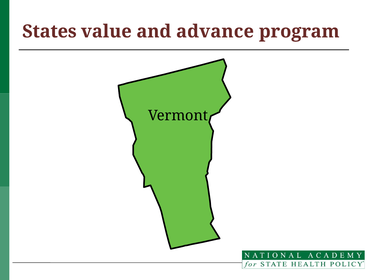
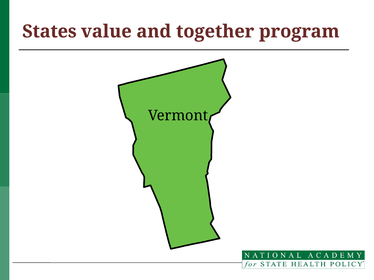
advance: advance -> together
